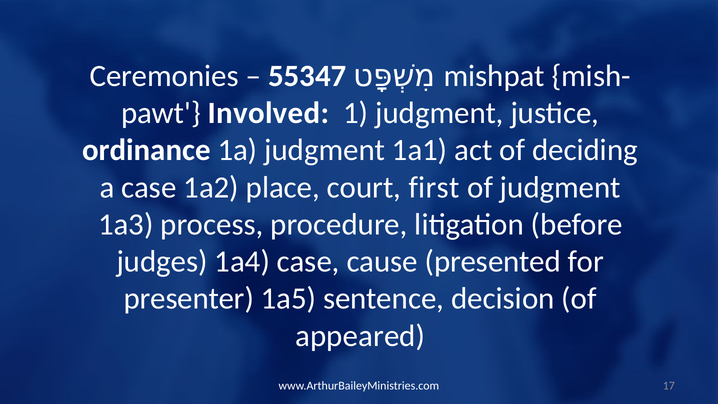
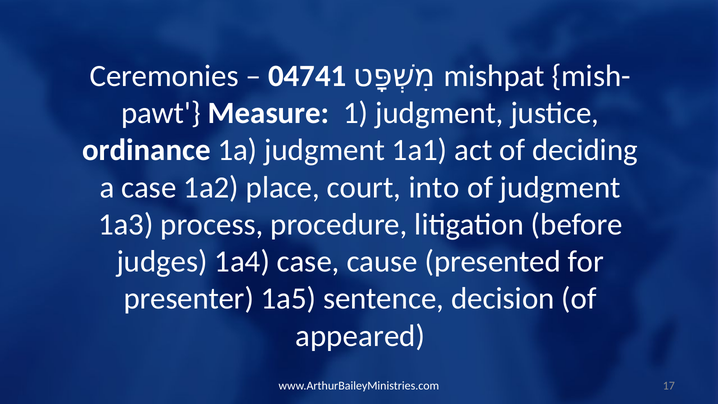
55347: 55347 -> 04741
Involved: Involved -> Measure
first: first -> into
